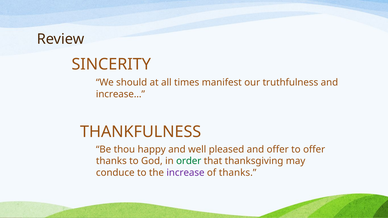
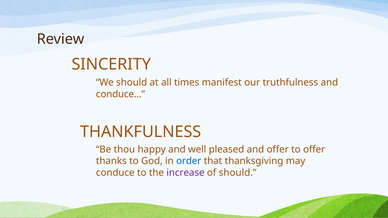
increase…: increase… -> conduce…
order colour: green -> blue
of thanks: thanks -> should
